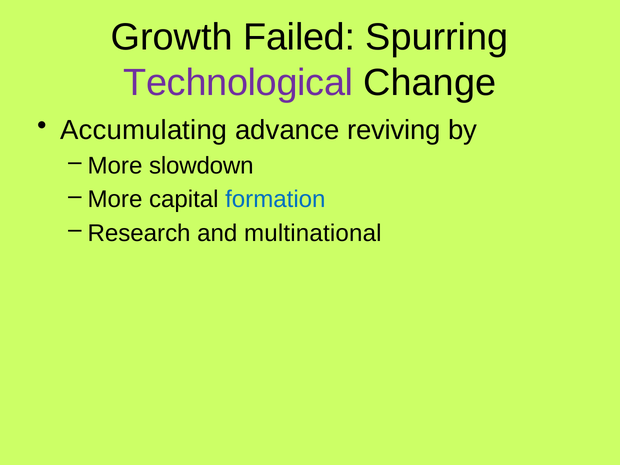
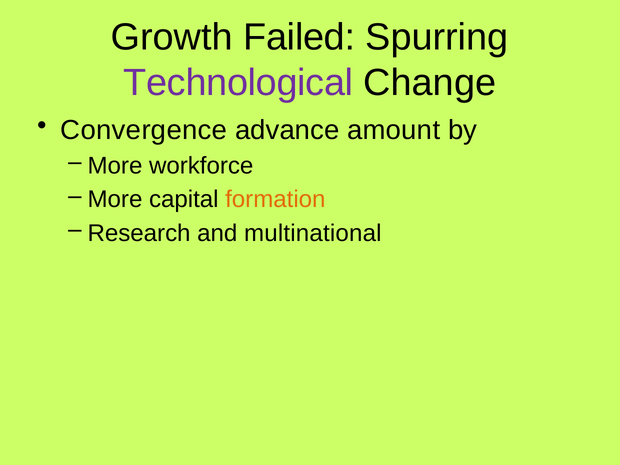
Accumulating: Accumulating -> Convergence
reviving: reviving -> amount
slowdown: slowdown -> workforce
formation colour: blue -> orange
